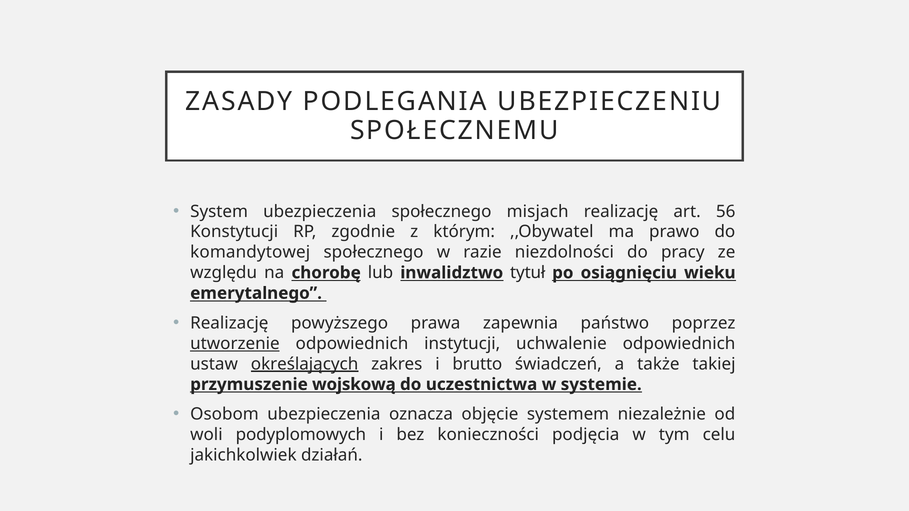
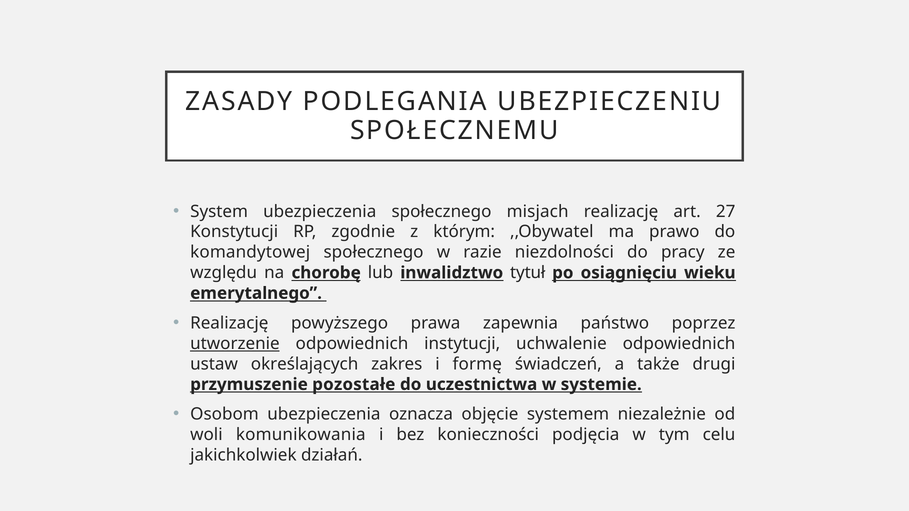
56: 56 -> 27
określających underline: present -> none
brutto: brutto -> formę
takiej: takiej -> drugi
wojskową: wojskową -> pozostałe
podyplomowych: podyplomowych -> komunikowania
